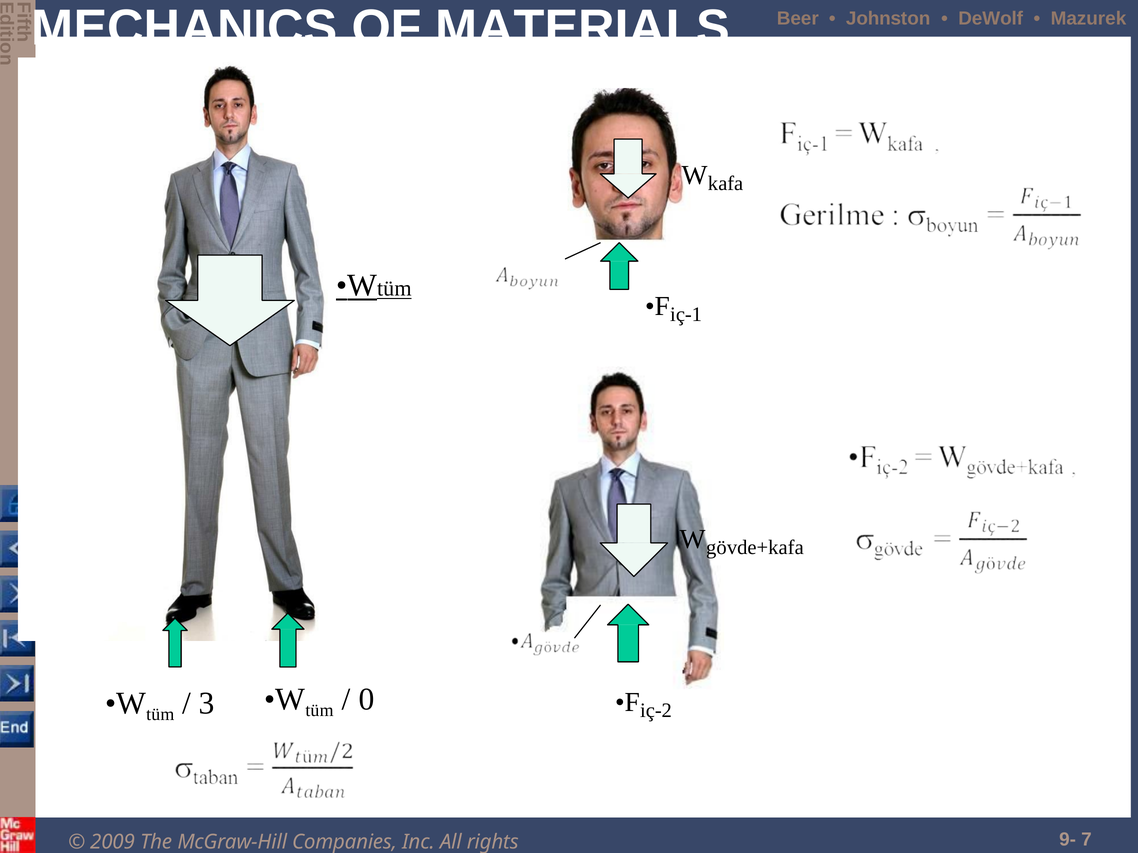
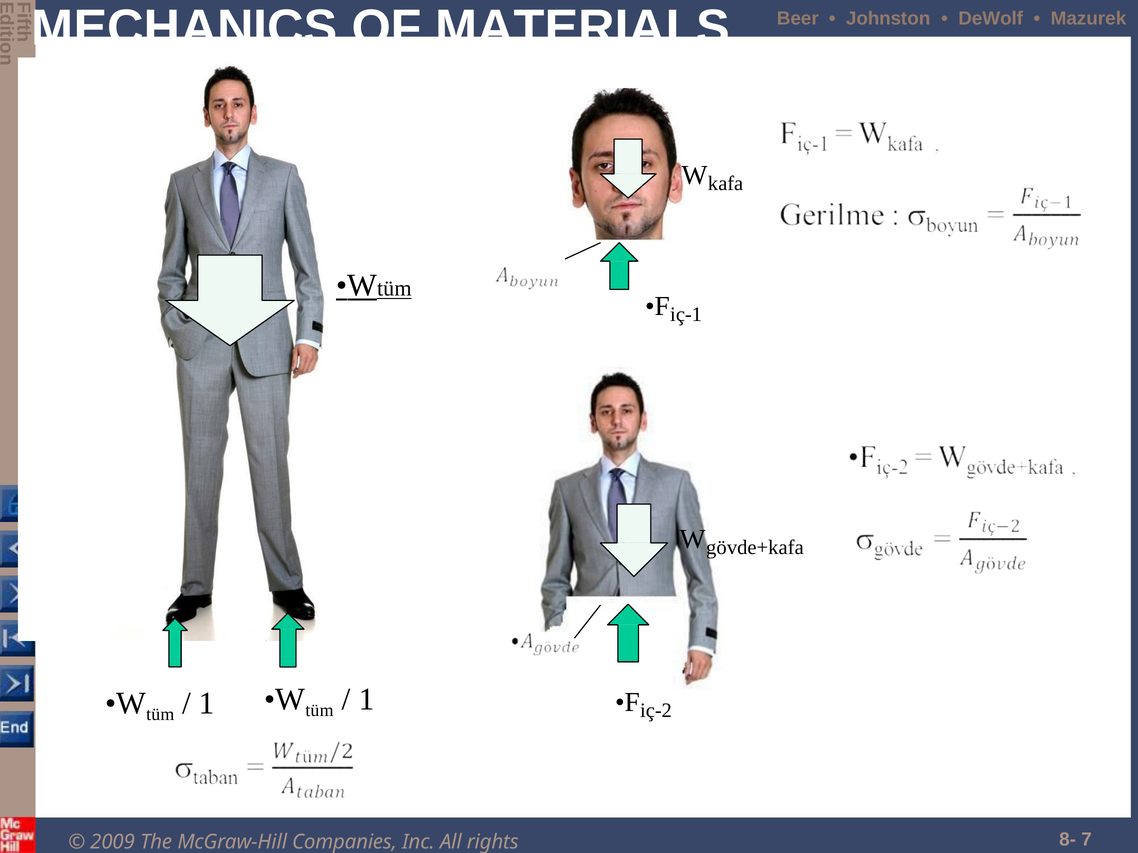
0 at (366, 700): 0 -> 1
3 at (207, 704): 3 -> 1
9-: 9- -> 8-
